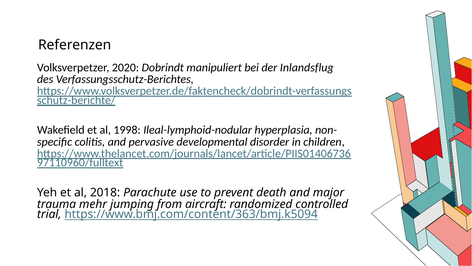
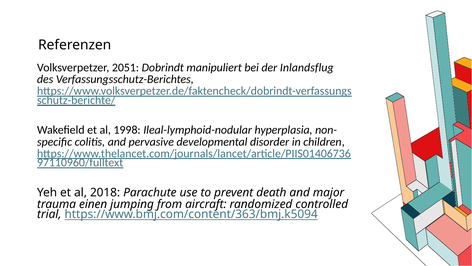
2020: 2020 -> 2051
mehr: mehr -> einen
